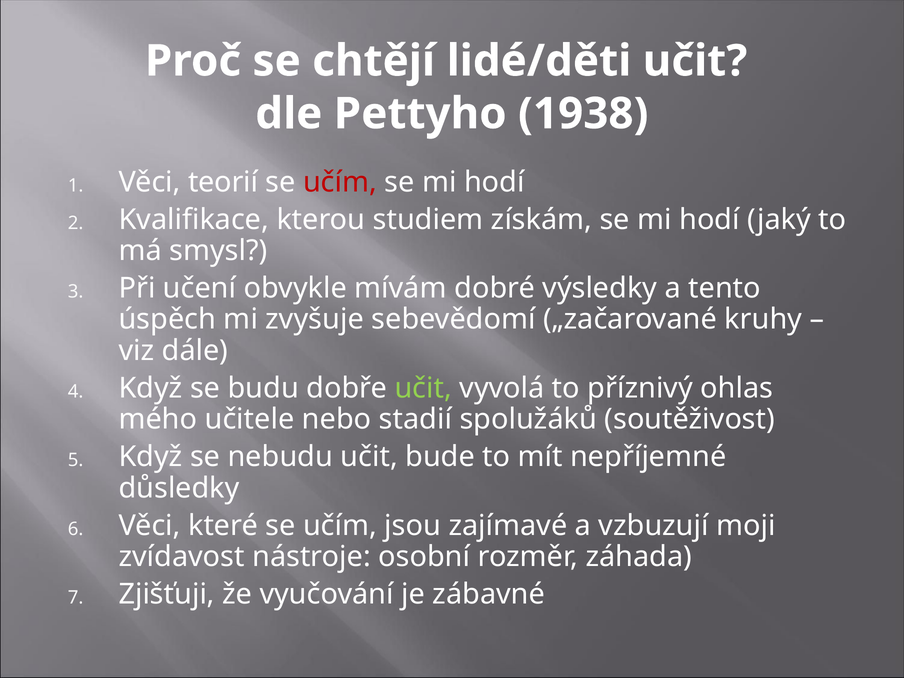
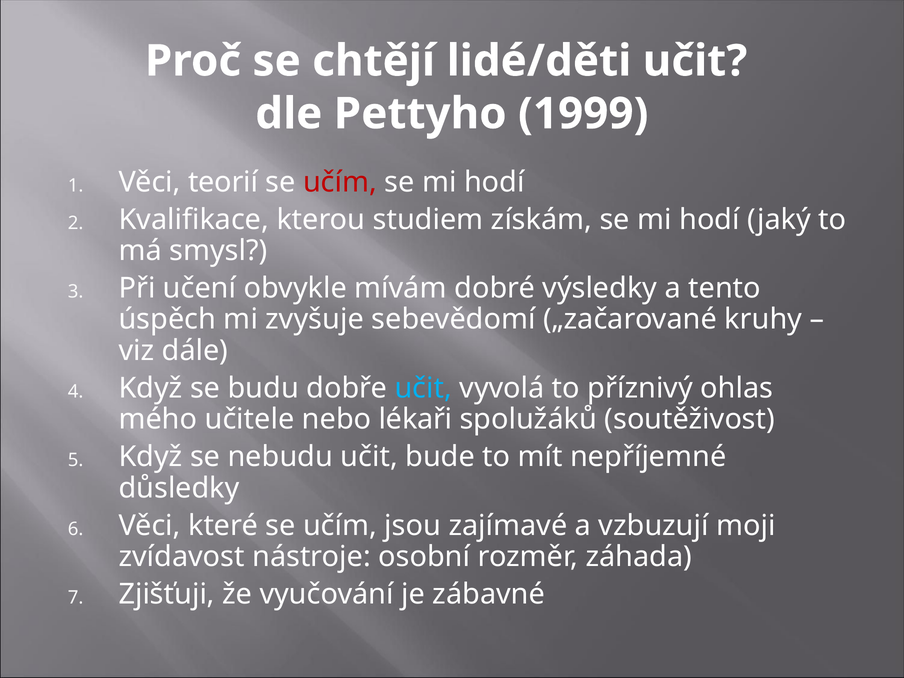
1938: 1938 -> 1999
učit at (423, 388) colour: light green -> light blue
stadií: stadií -> lékaři
